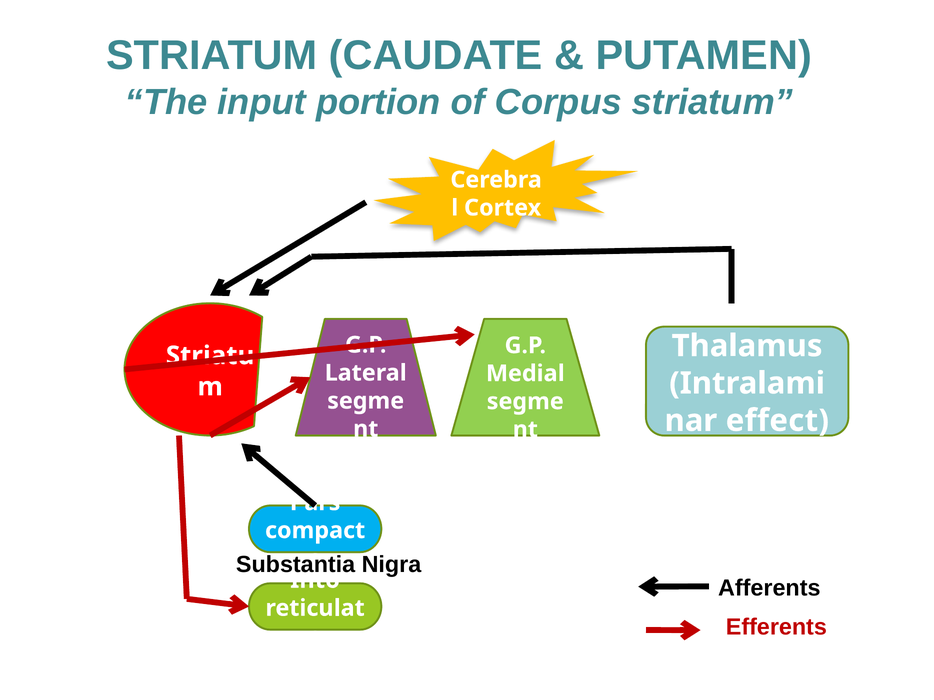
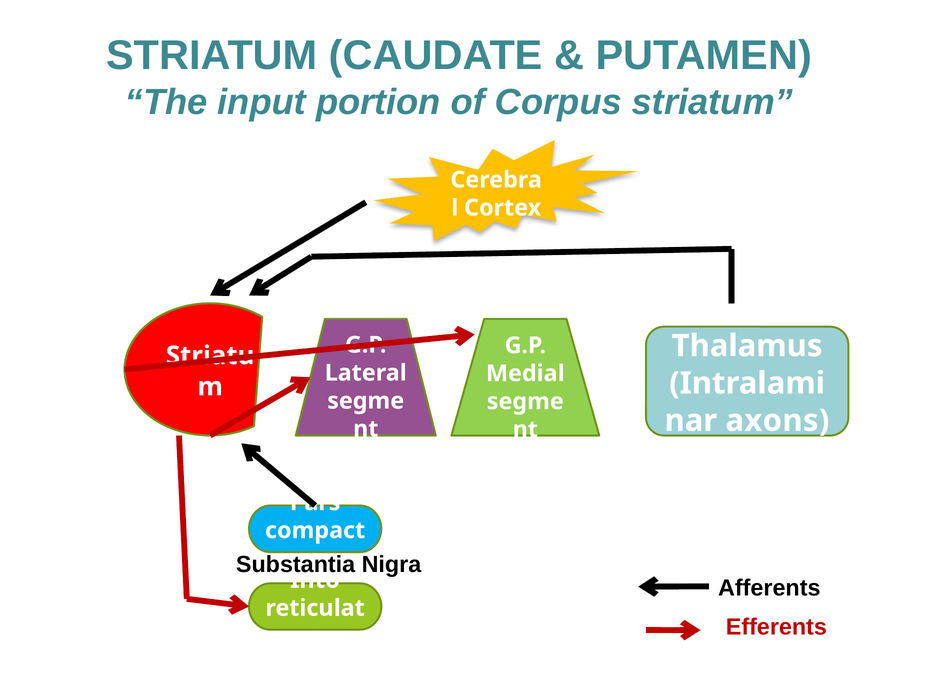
effect: effect -> axons
